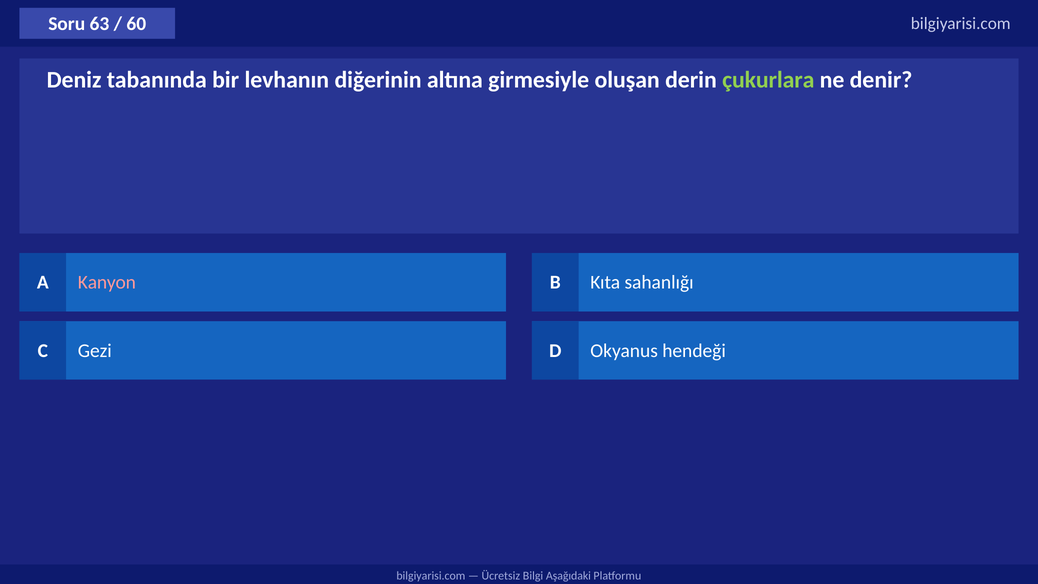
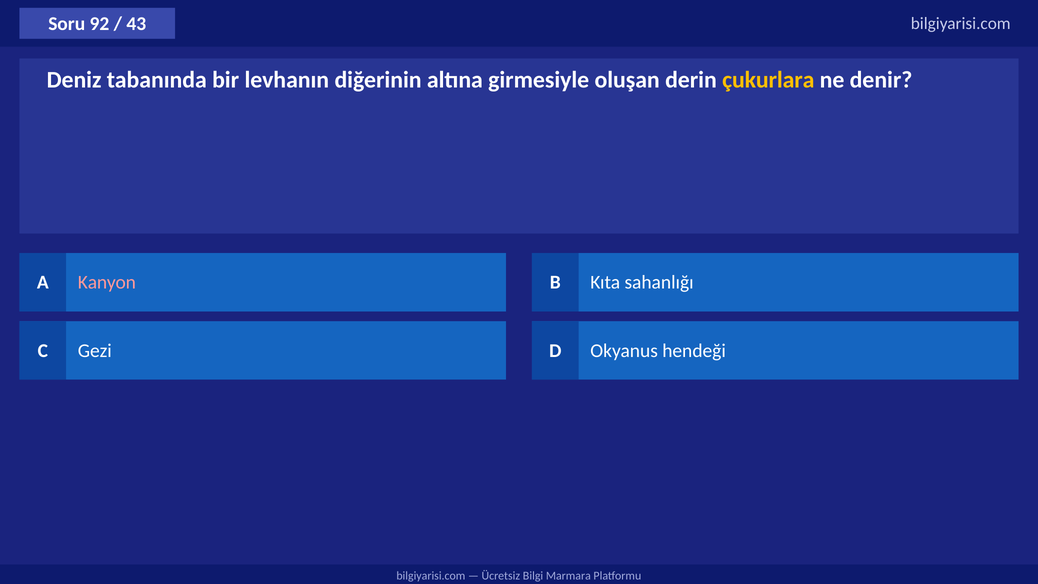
63: 63 -> 92
60: 60 -> 43
çukurlara colour: light green -> yellow
Aşağıdaki: Aşağıdaki -> Marmara
